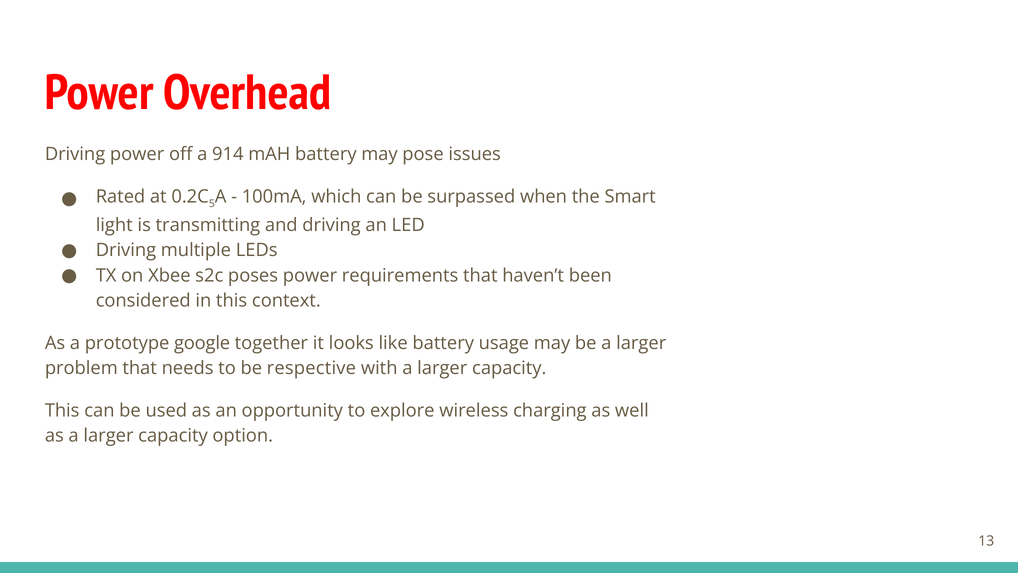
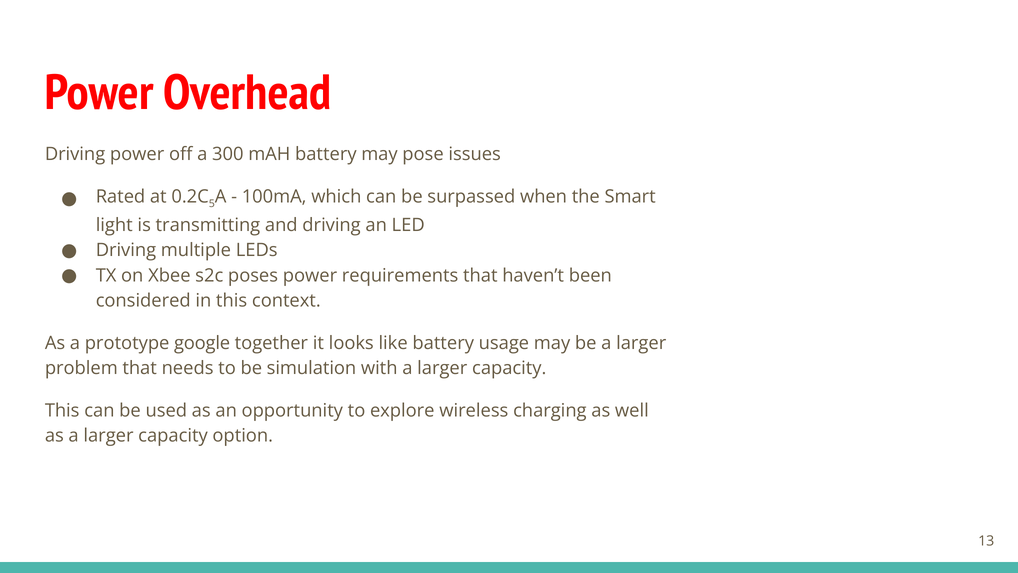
914: 914 -> 300
respective: respective -> simulation
